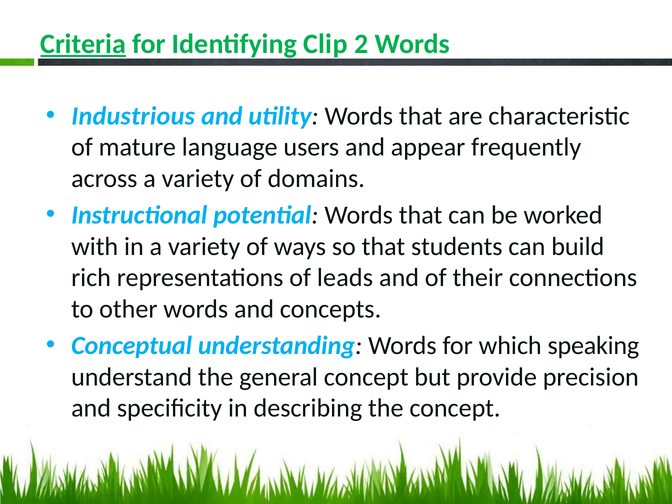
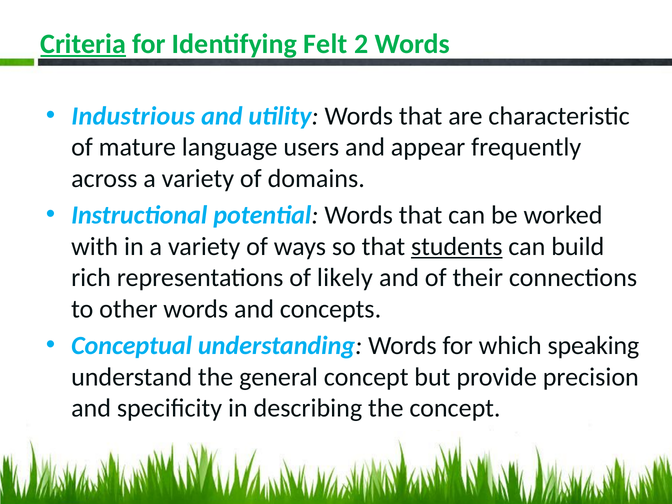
Clip: Clip -> Felt
students underline: none -> present
leads: leads -> likely
